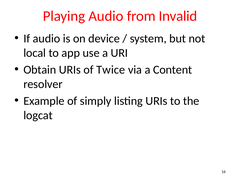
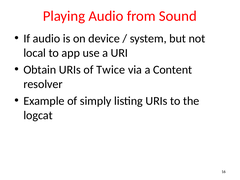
Invalid: Invalid -> Sound
